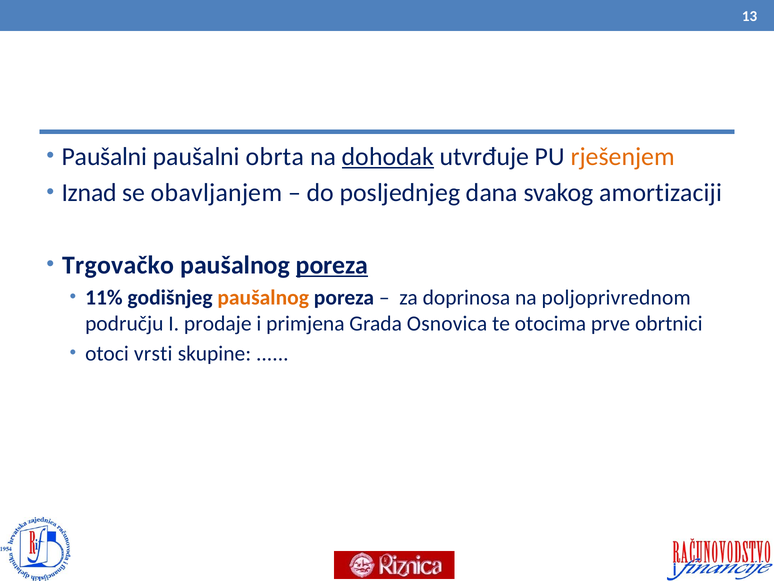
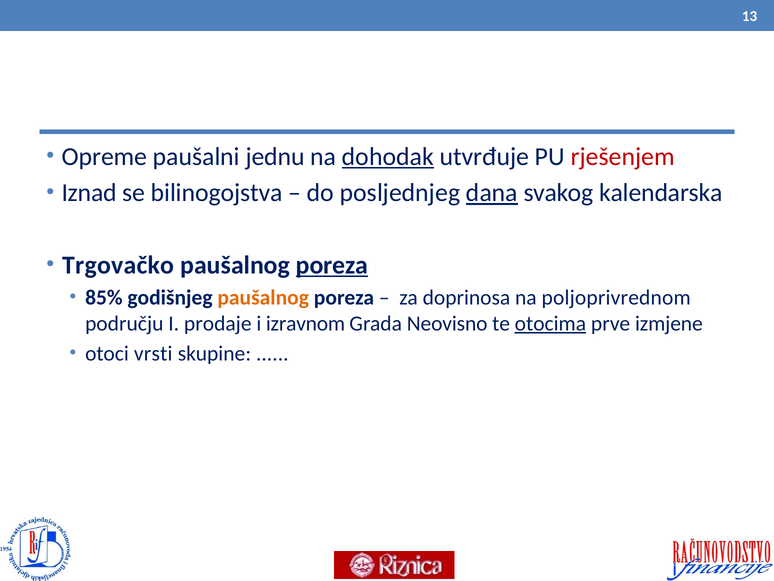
Paušalni at (105, 157): Paušalni -> Opreme
obrta: obrta -> jednu
rješenjem colour: orange -> red
obavljanjem: obavljanjem -> bilinogojstva
dana underline: none -> present
amortizaciji: amortizaciji -> kalendarska
11%: 11% -> 85%
primjena: primjena -> izravnom
Osnovica: Osnovica -> Neovisno
otocima underline: none -> present
obrtnici: obrtnici -> izmjene
